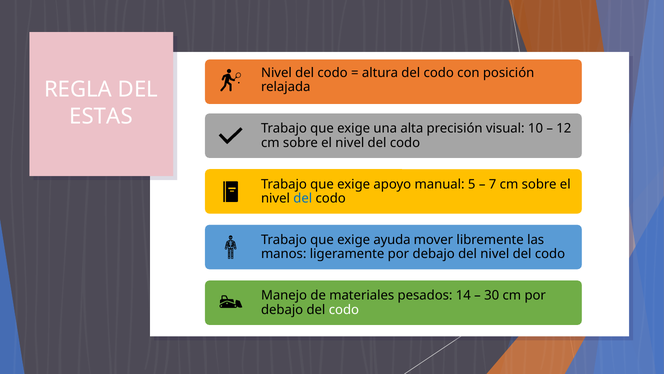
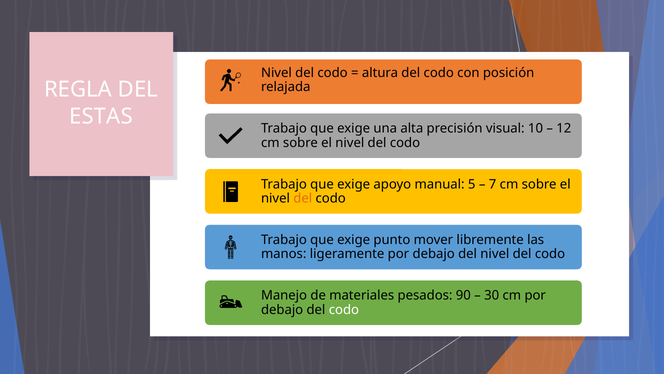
del at (303, 198) colour: blue -> orange
ayuda: ayuda -> punto
14: 14 -> 90
